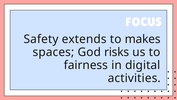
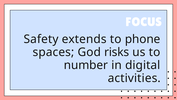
makes: makes -> phone
fairness: fairness -> number
